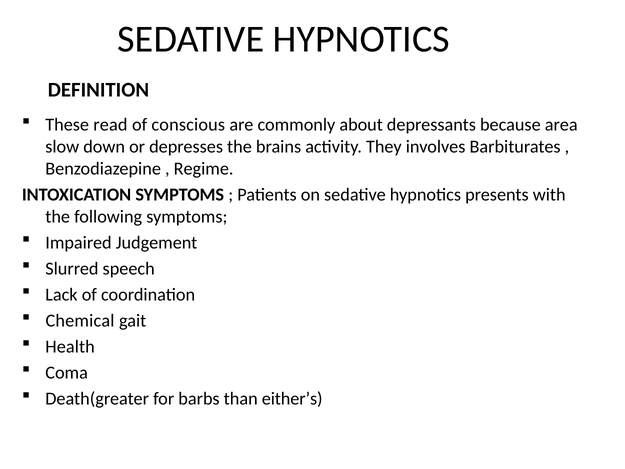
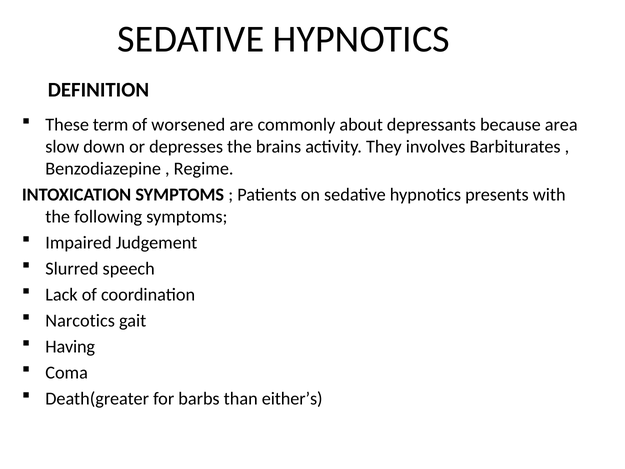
read: read -> term
conscious: conscious -> worsened
Chemical: Chemical -> Narcotics
Health: Health -> Having
